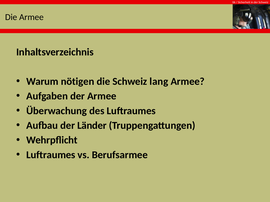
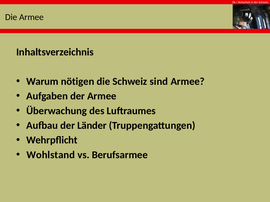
lang: lang -> sind
Luftraumes at (51, 155): Luftraumes -> Wohlstand
